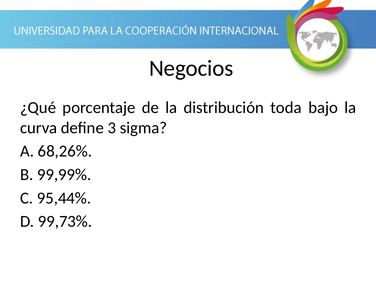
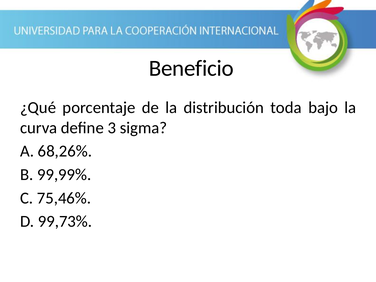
Negocios: Negocios -> Beneficio
95,44%: 95,44% -> 75,46%
